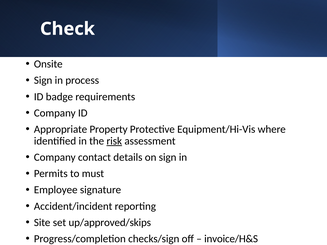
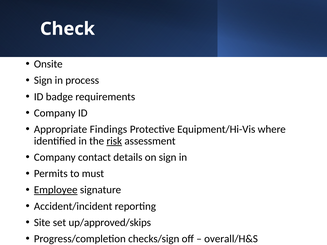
Property: Property -> Findings
Employee underline: none -> present
invoice/H&S: invoice/H&S -> overall/H&S
